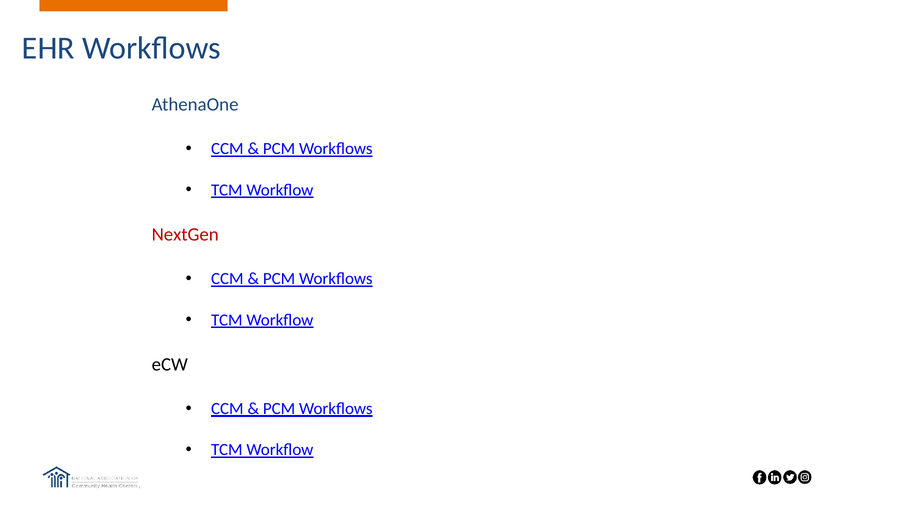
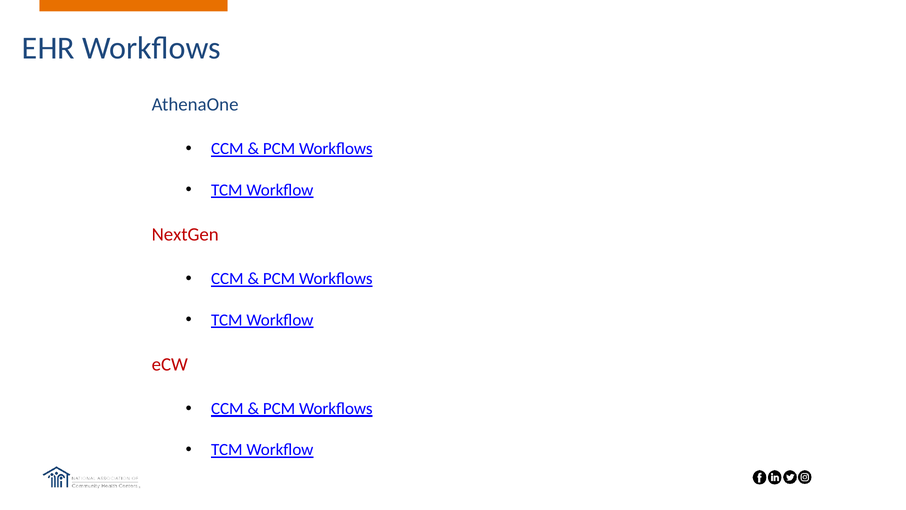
eCW colour: black -> red
